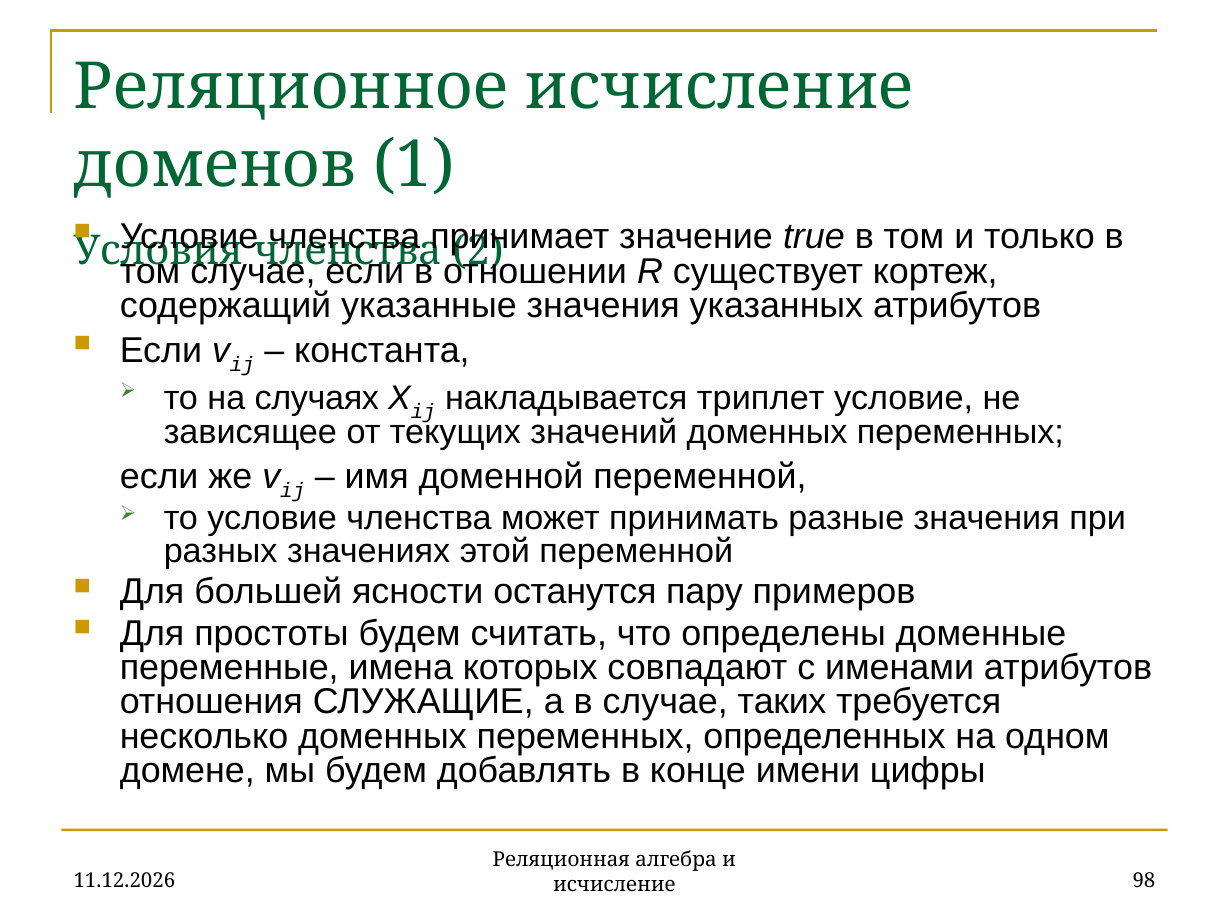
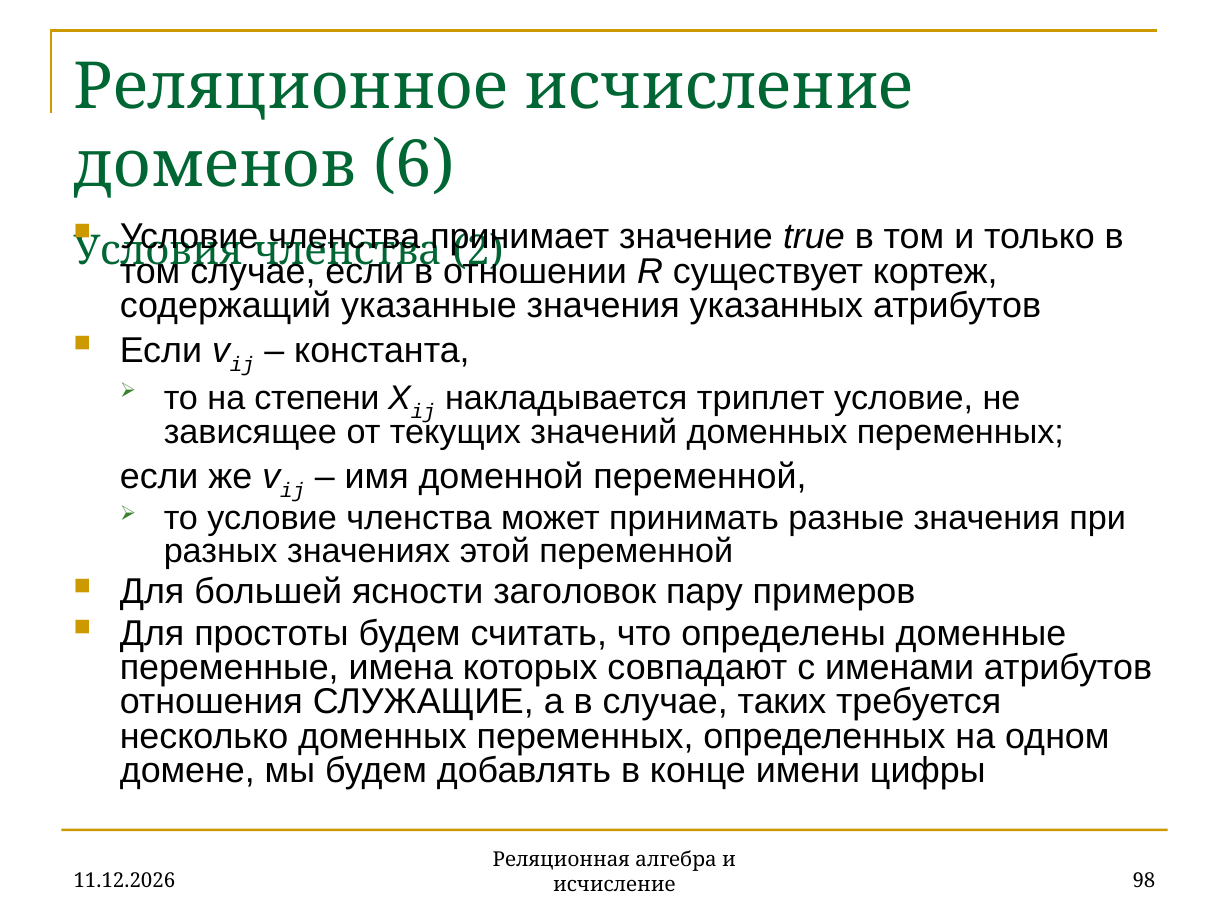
1: 1 -> 6
случаях: случаях -> степени
останутся: останутся -> заголовок
